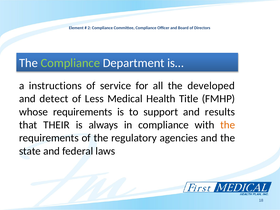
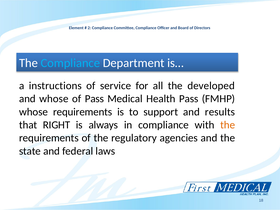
Compliance at (70, 63) colour: light green -> light blue
and detect: detect -> whose
of Less: Less -> Pass
Health Title: Title -> Pass
THEIR: THEIR -> RIGHT
